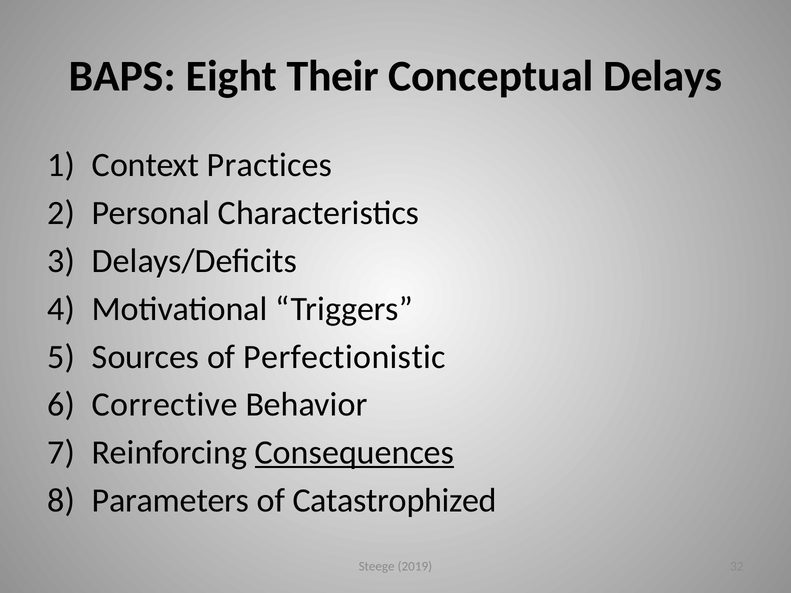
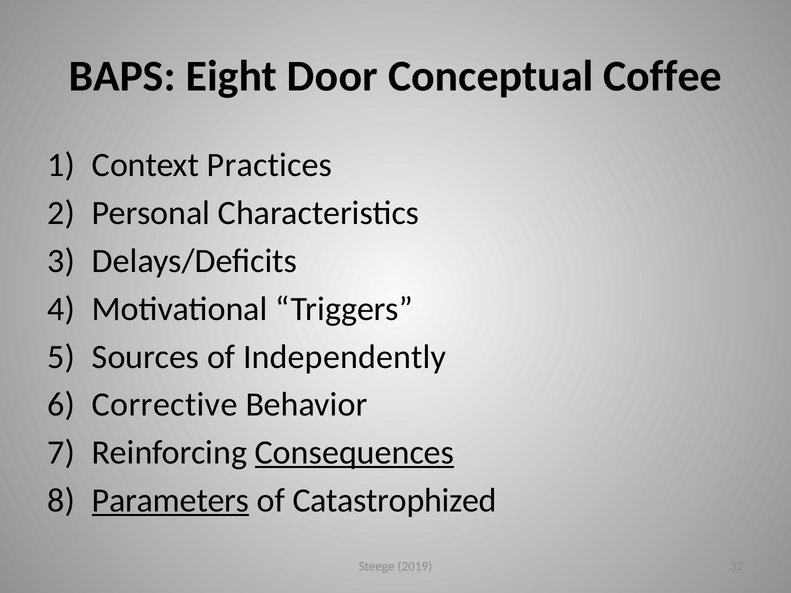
Their: Their -> Door
Delays: Delays -> Coffee
Perfectionistic: Perfectionistic -> Independently
Parameters underline: none -> present
